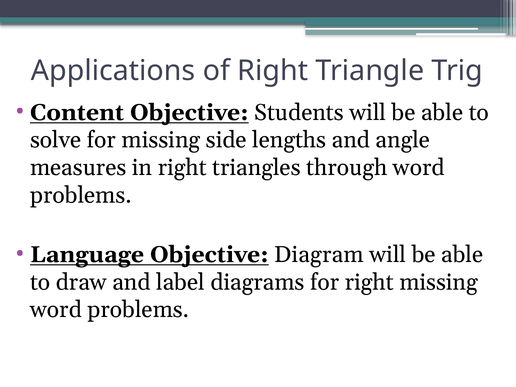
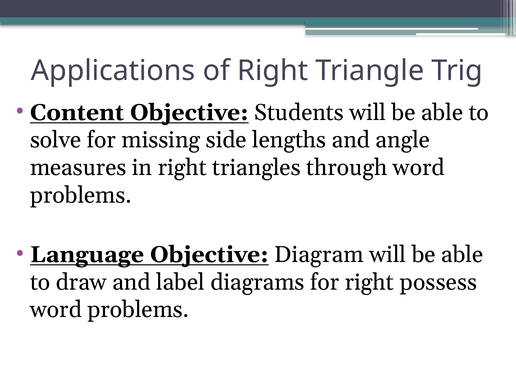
right missing: missing -> possess
